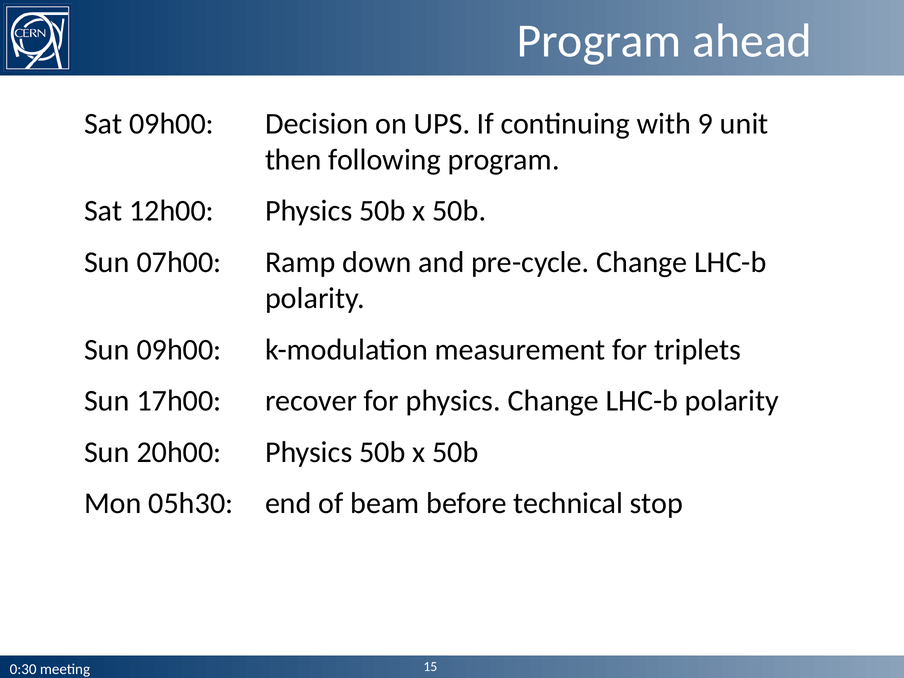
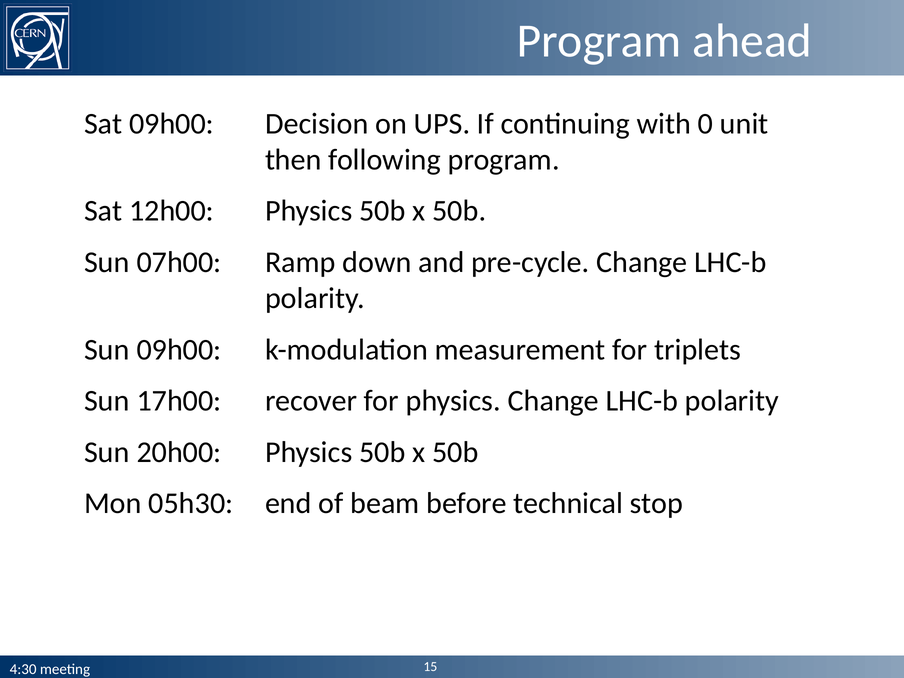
9: 9 -> 0
0:30: 0:30 -> 4:30
